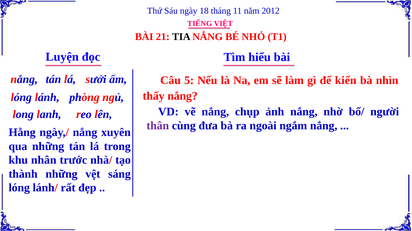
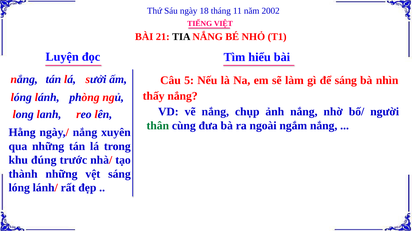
2012: 2012 -> 2002
để kiến: kiến -> sáng
thân colour: purple -> green
nhân: nhân -> đúng
